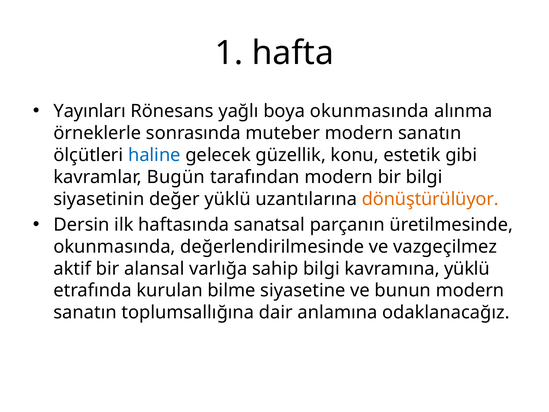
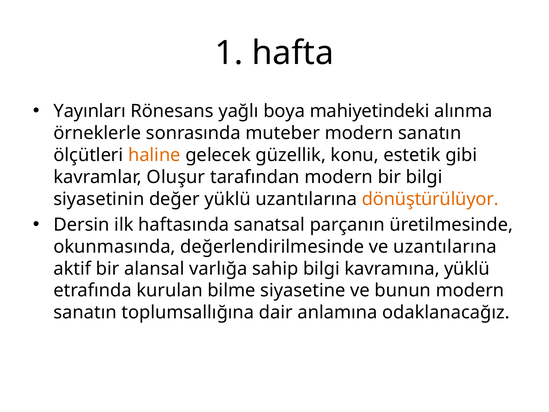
boya okunmasında: okunmasında -> mahiyetindeki
haline colour: blue -> orange
Bugün: Bugün -> Oluşur
ve vazgeçilmez: vazgeçilmez -> uzantılarına
